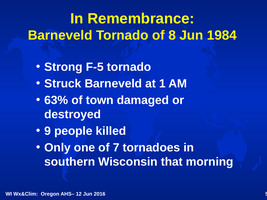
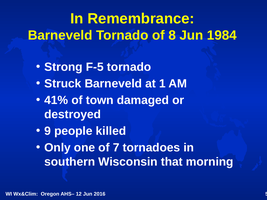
63%: 63% -> 41%
